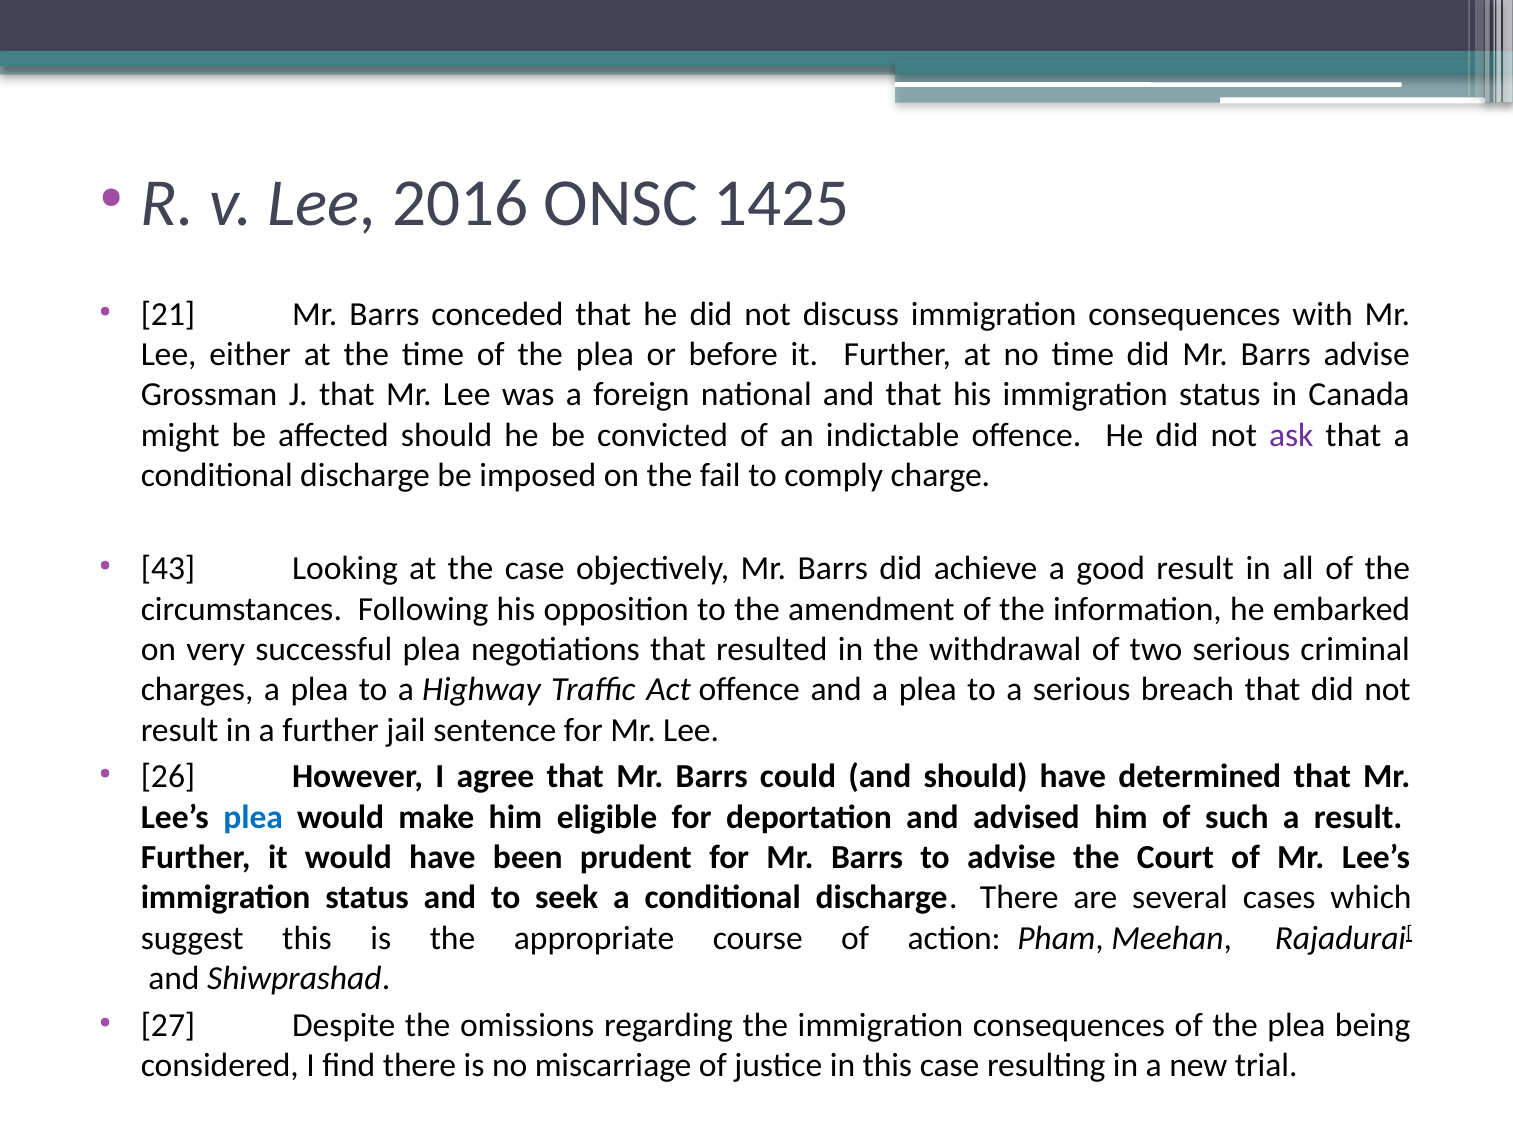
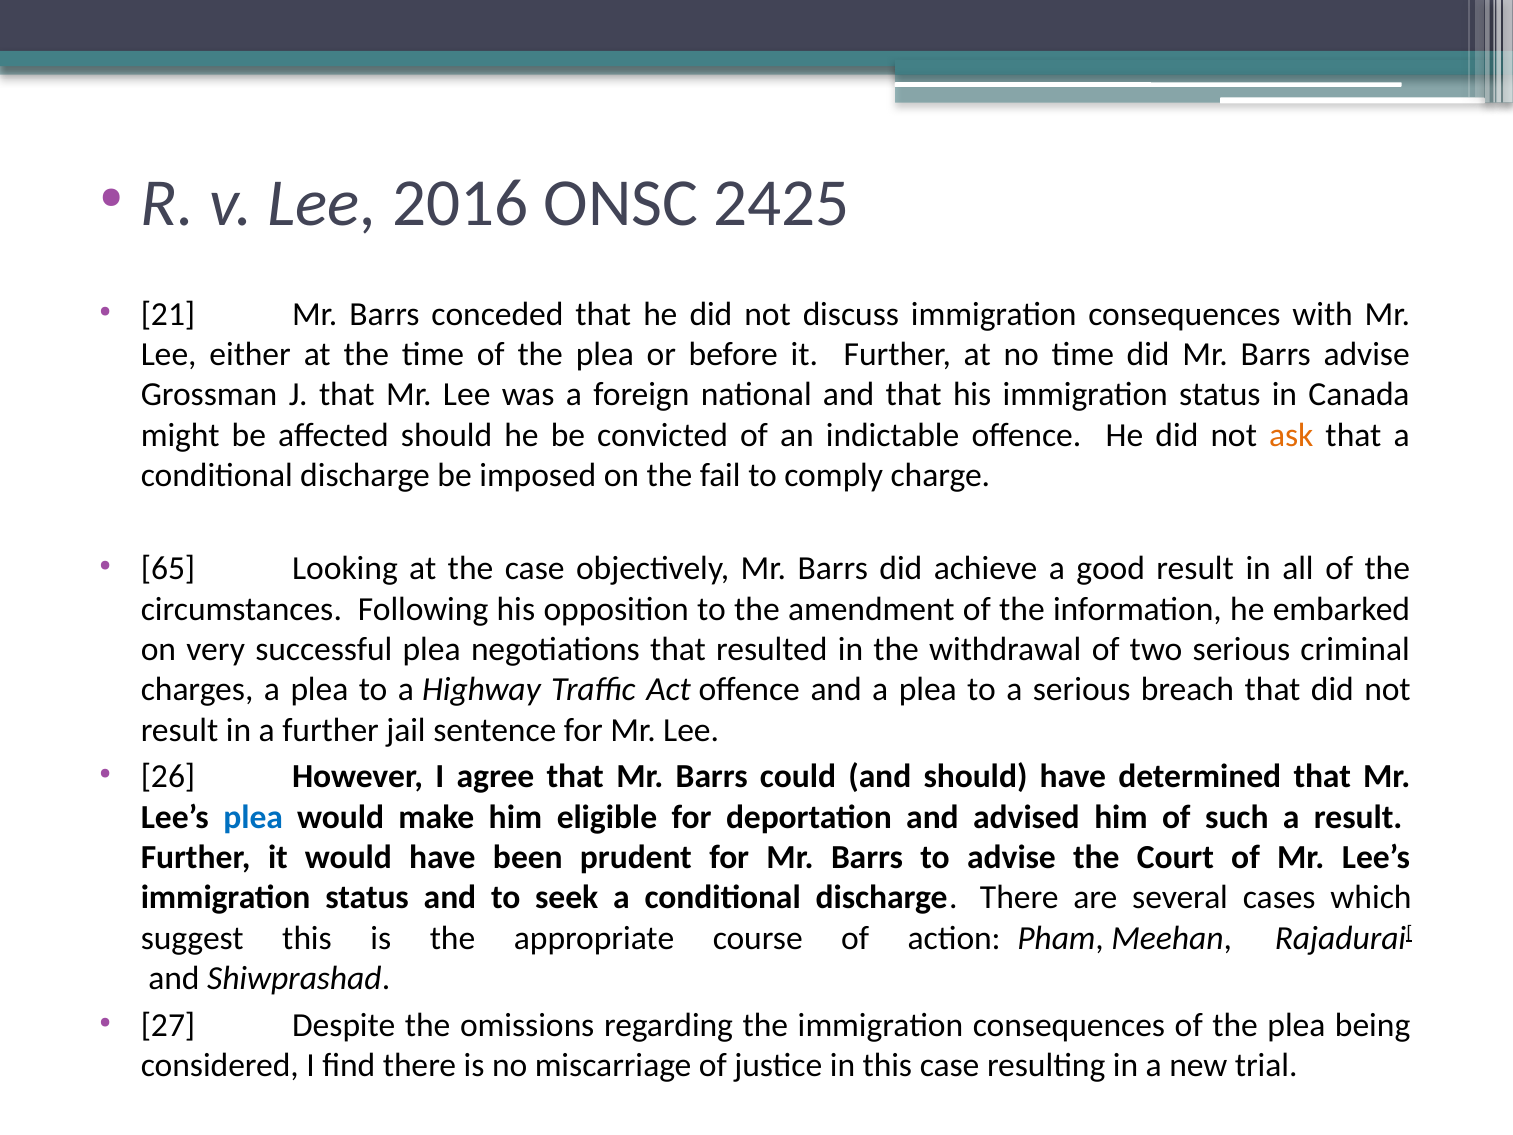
1425: 1425 -> 2425
ask colour: purple -> orange
43: 43 -> 65
